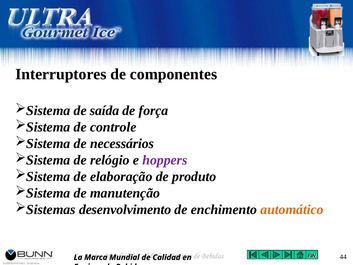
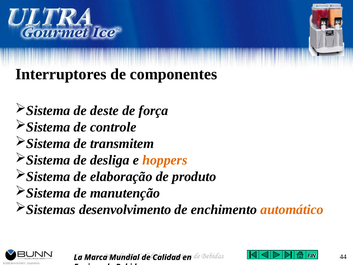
saída: saída -> deste
necessários: necessários -> transmitem
relógio: relógio -> desliga
hoppers colour: purple -> orange
